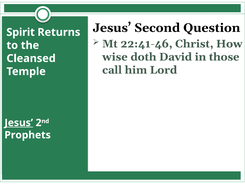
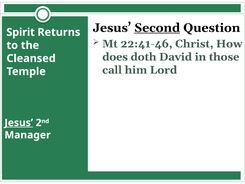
Second underline: none -> present
wise: wise -> does
Prophets: Prophets -> Manager
